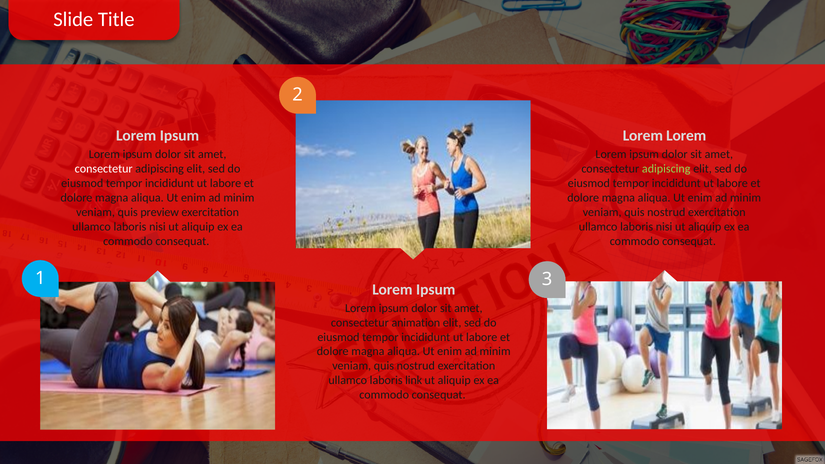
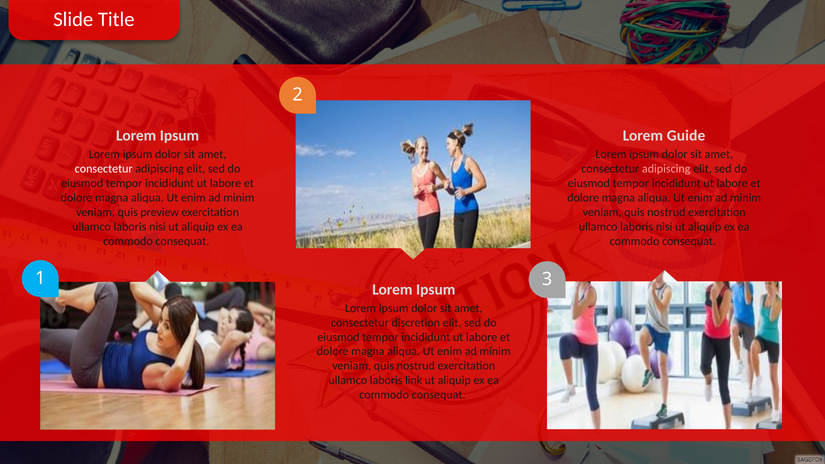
Lorem at (686, 136): Lorem -> Guide
adipiscing at (666, 169) colour: light green -> pink
animation: animation -> discretion
